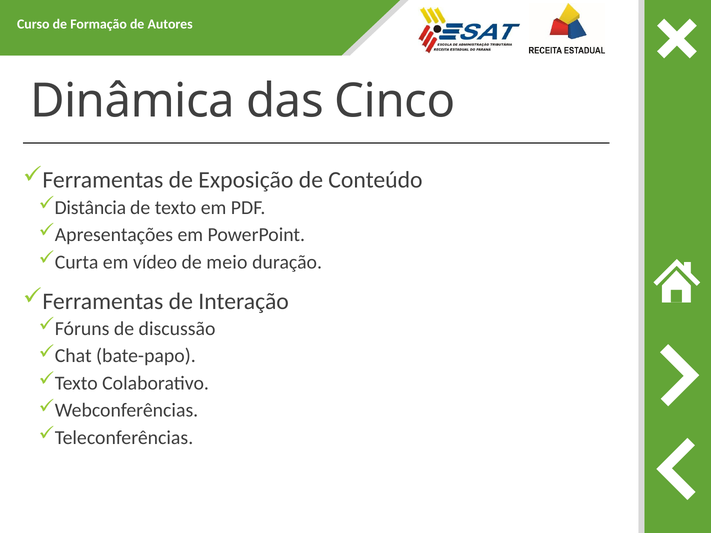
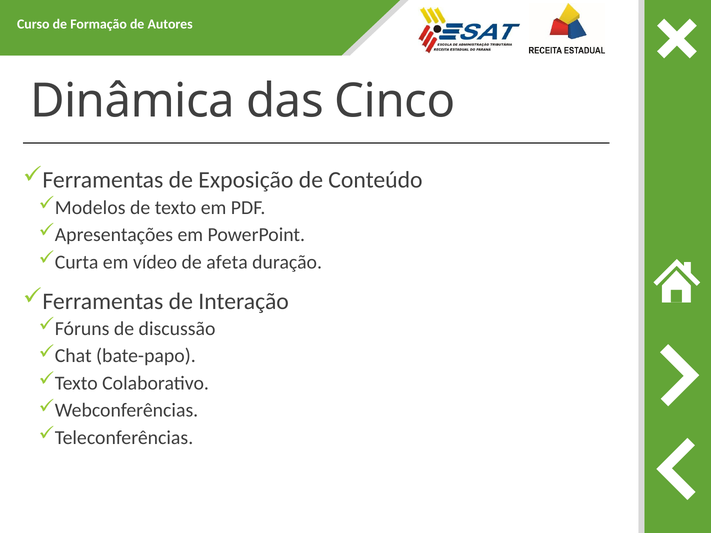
Distância: Distância -> Modelos
meio: meio -> afeta
